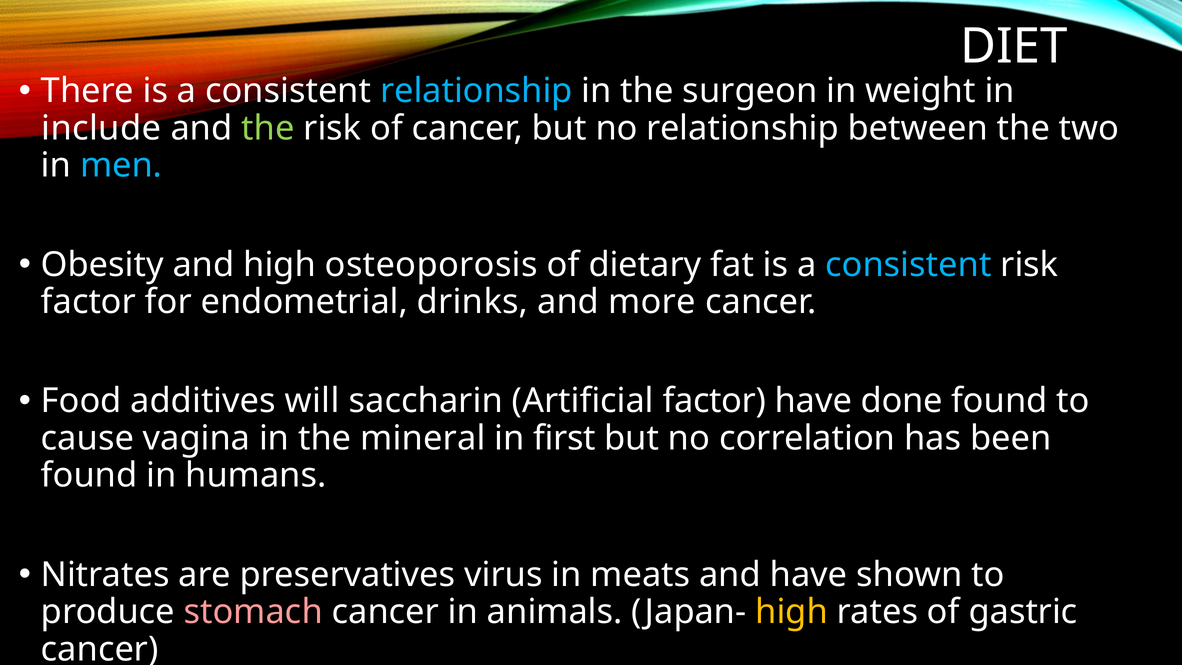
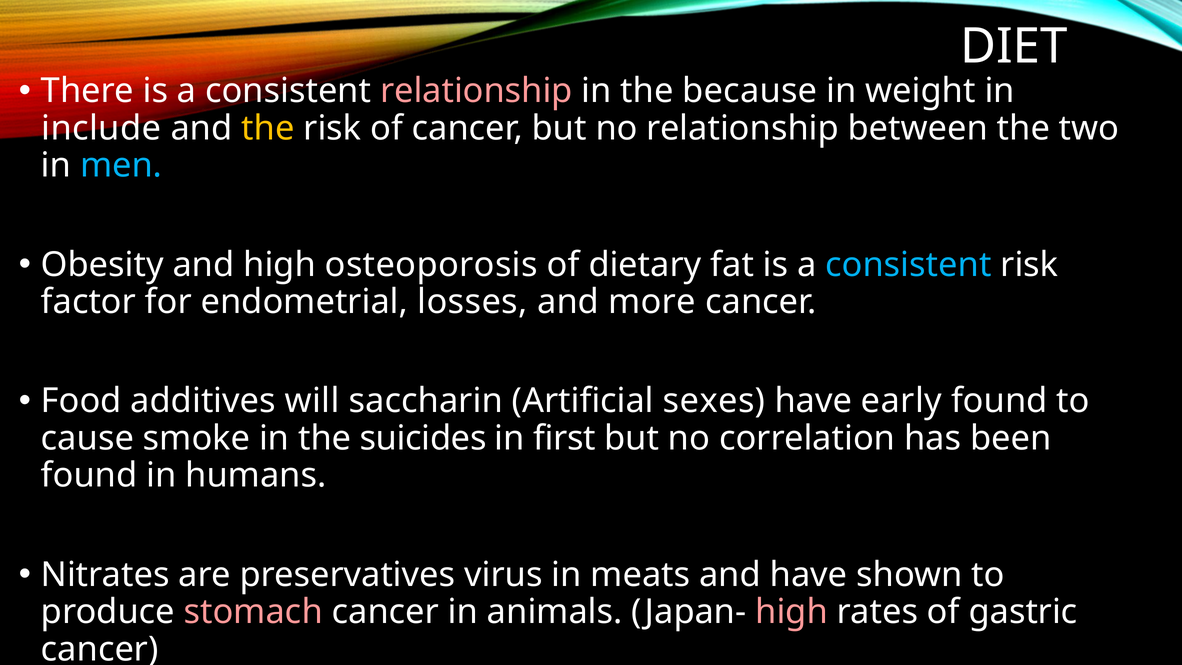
relationship at (476, 91) colour: light blue -> pink
surgeon: surgeon -> because
the at (268, 128) colour: light green -> yellow
drinks: drinks -> losses
Artificial factor: factor -> sexes
done: done -> early
vagina: vagina -> smoke
mineral: mineral -> suicides
high at (792, 612) colour: yellow -> pink
